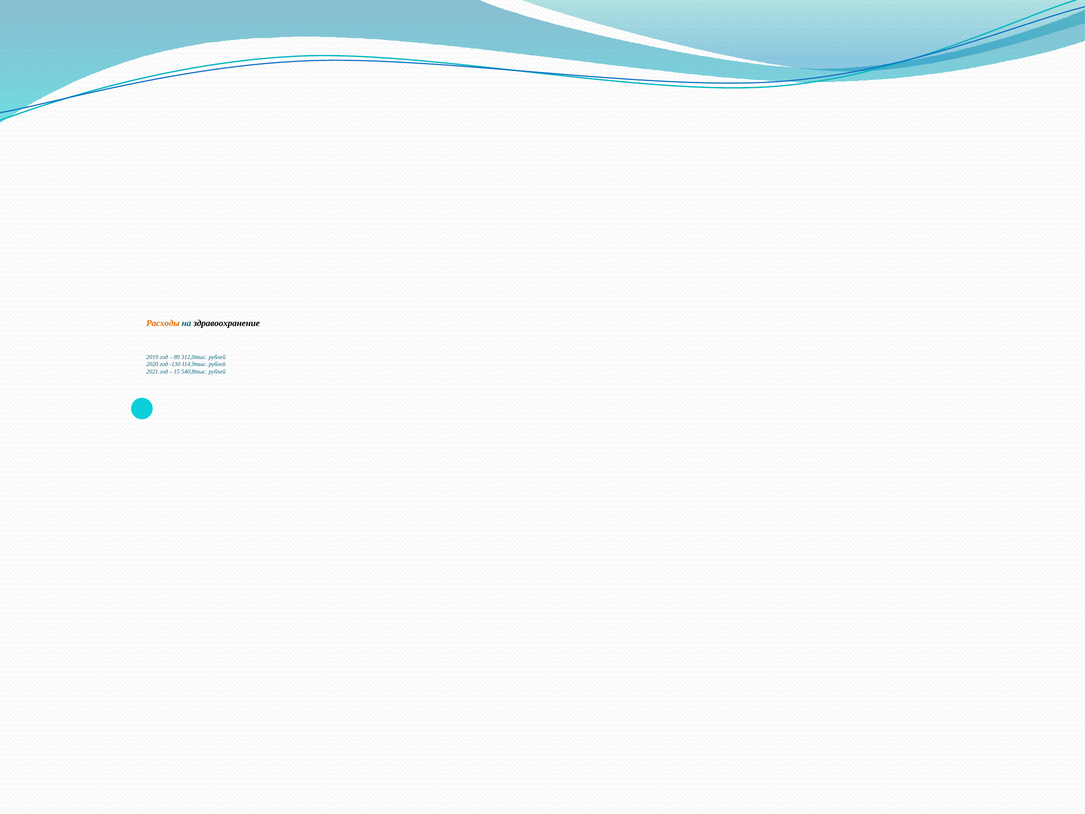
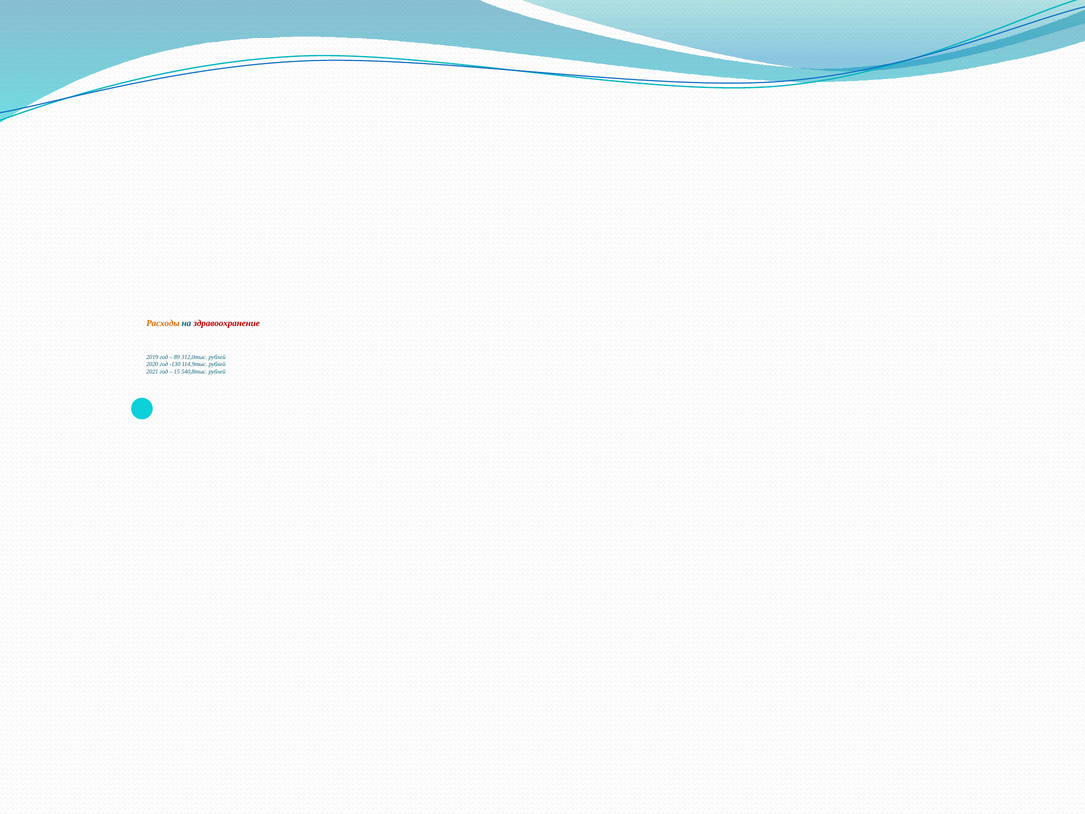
здравоохранение colour: black -> red
